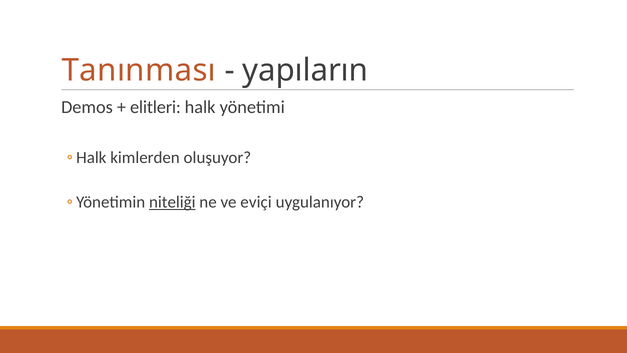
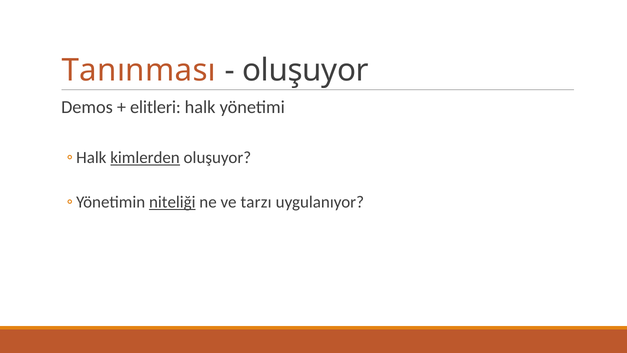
yapıların at (305, 70): yapıların -> oluşuyor
kimlerden underline: none -> present
eviçi: eviçi -> tarzı
